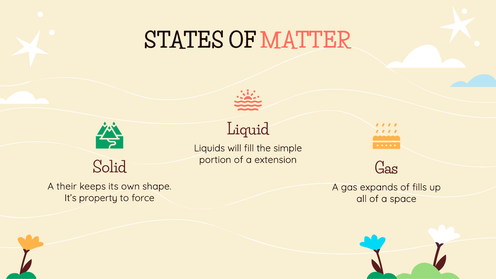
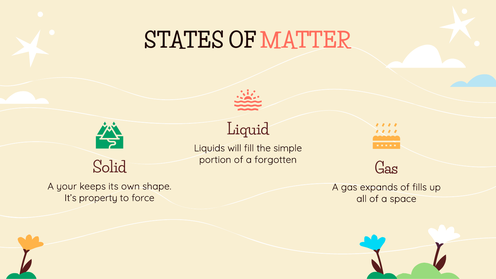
extension: extension -> forgotten
their: their -> your
